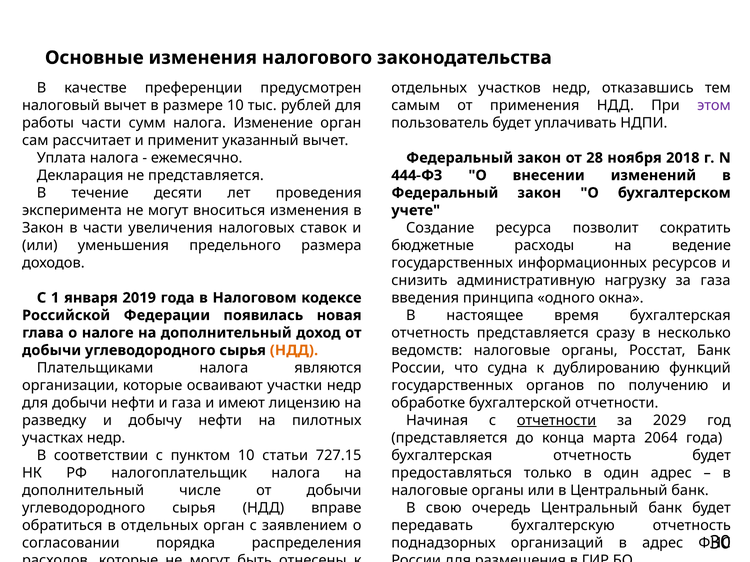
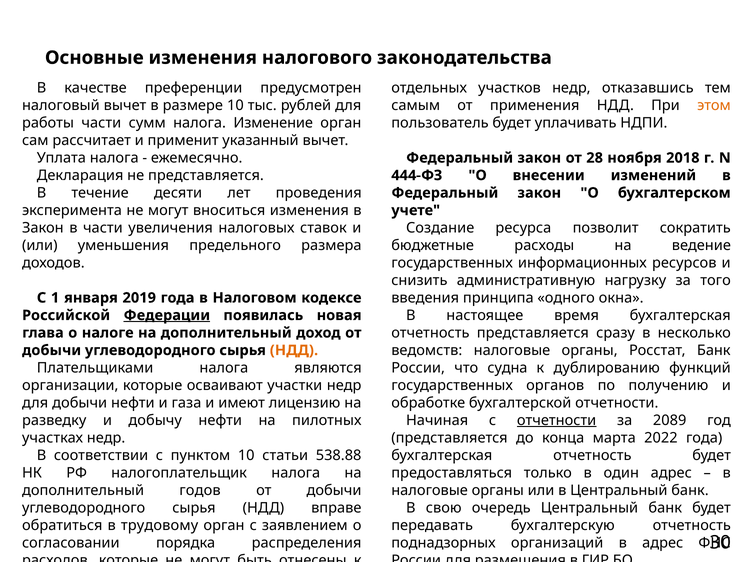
этом colour: purple -> orange
за газа: газа -> того
Федерации underline: none -> present
2029: 2029 -> 2089
2064: 2064 -> 2022
727.15: 727.15 -> 538.88
числе: числе -> годов
в отдельных: отдельных -> трудовому
